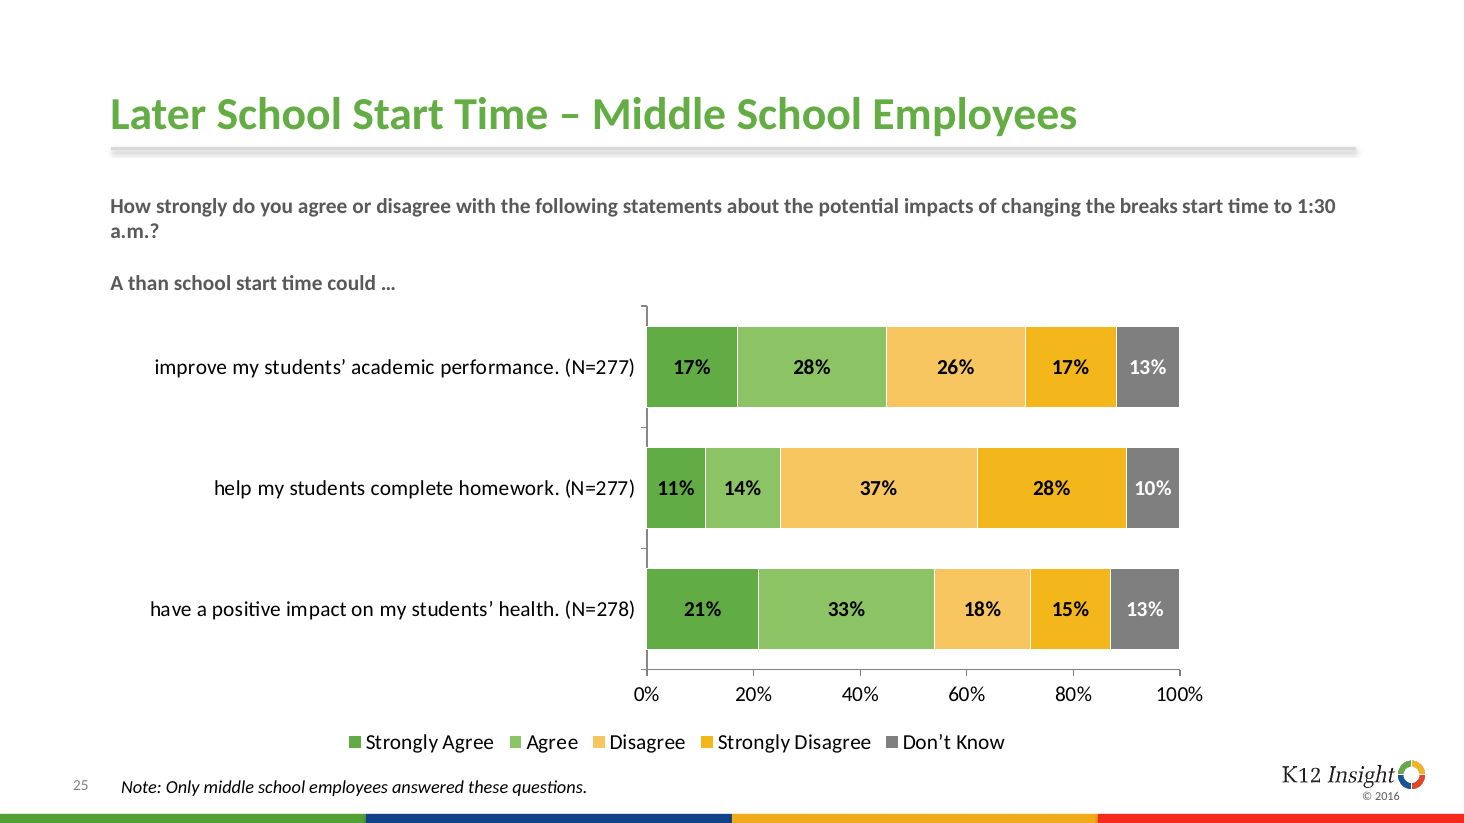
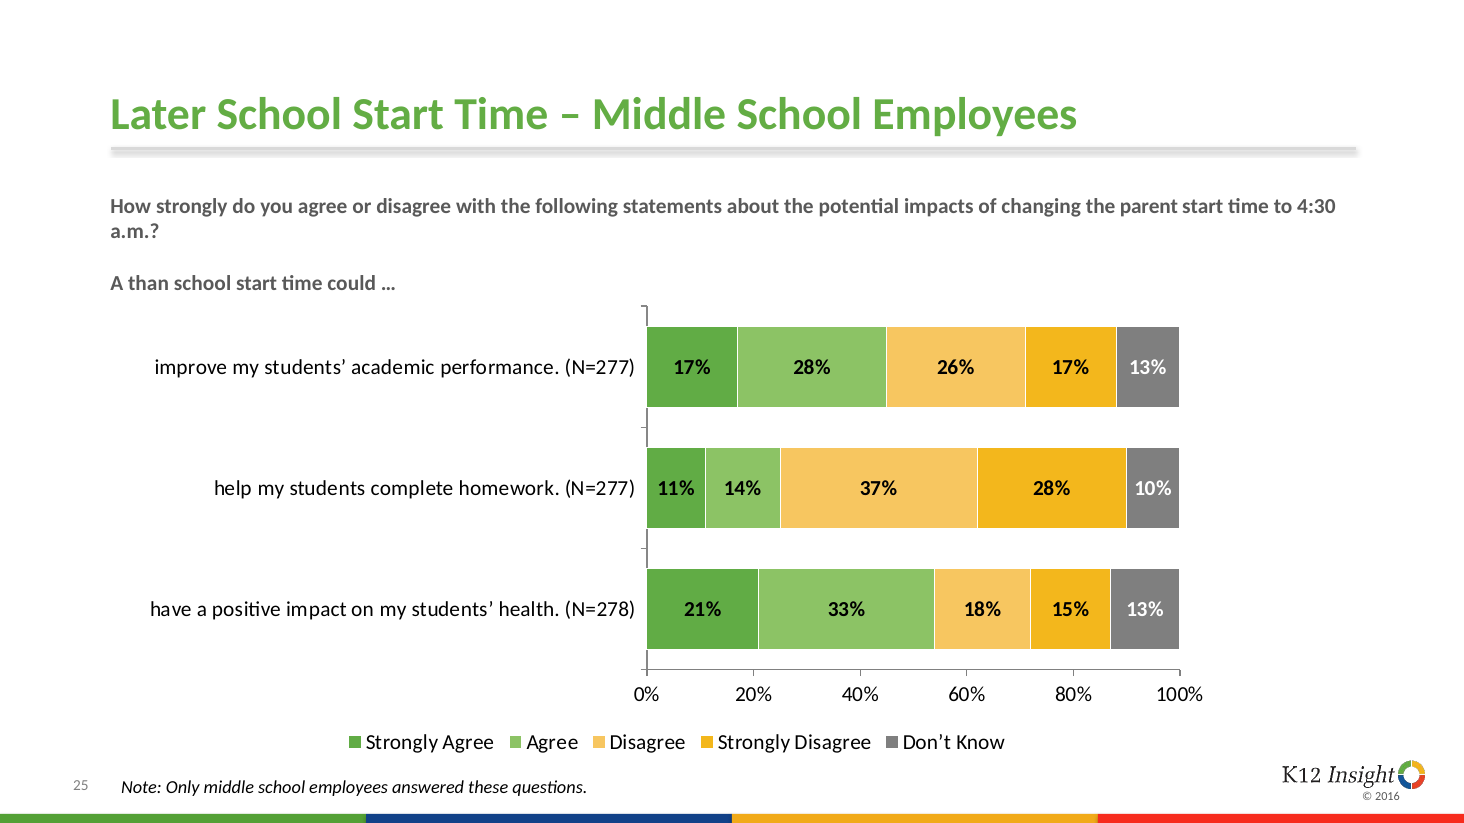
breaks: breaks -> parent
1:30: 1:30 -> 4:30
